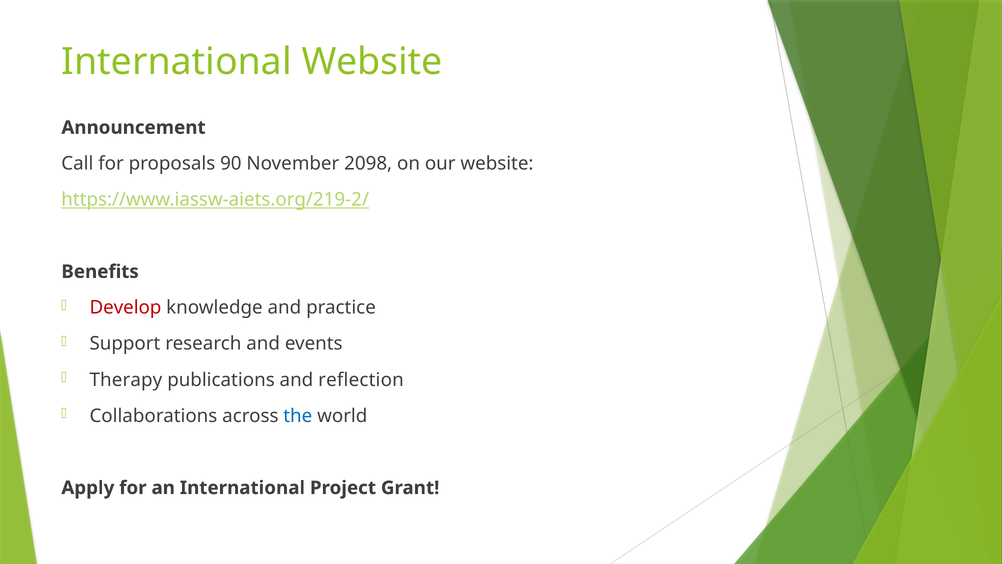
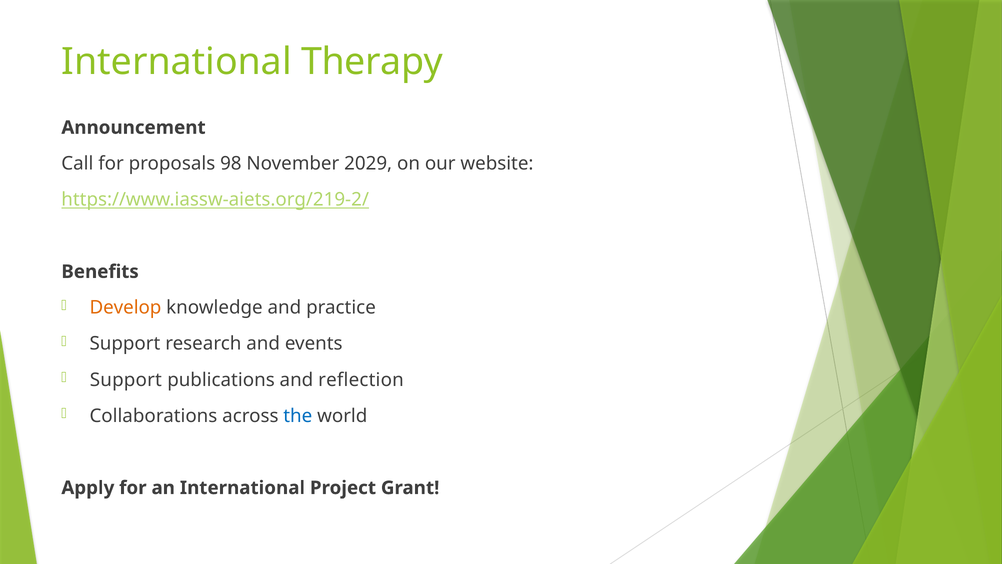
International Website: Website -> Therapy
90: 90 -> 98
2098: 2098 -> 2029
Develop colour: red -> orange
Therapy at (126, 380): Therapy -> Support
